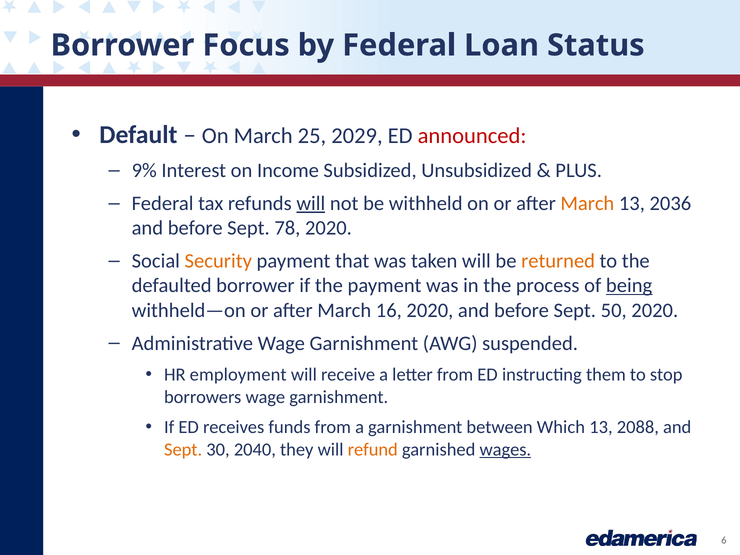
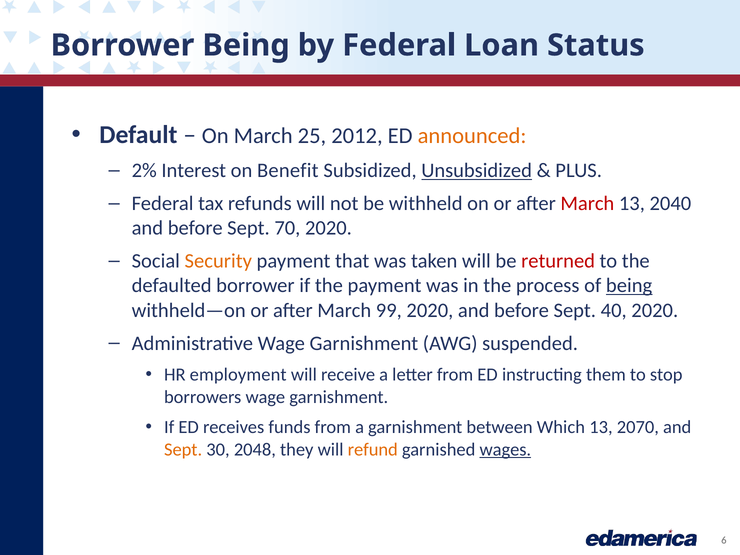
Borrower Focus: Focus -> Being
2029: 2029 -> 2012
announced colour: red -> orange
9%: 9% -> 2%
Income: Income -> Benefit
Unsubsidized underline: none -> present
will at (311, 203) underline: present -> none
March at (587, 203) colour: orange -> red
2036: 2036 -> 2040
78: 78 -> 70
returned colour: orange -> red
16: 16 -> 99
50: 50 -> 40
2088: 2088 -> 2070
2040: 2040 -> 2048
